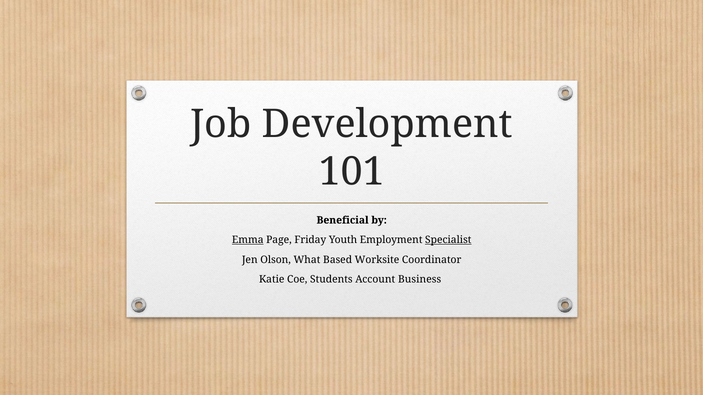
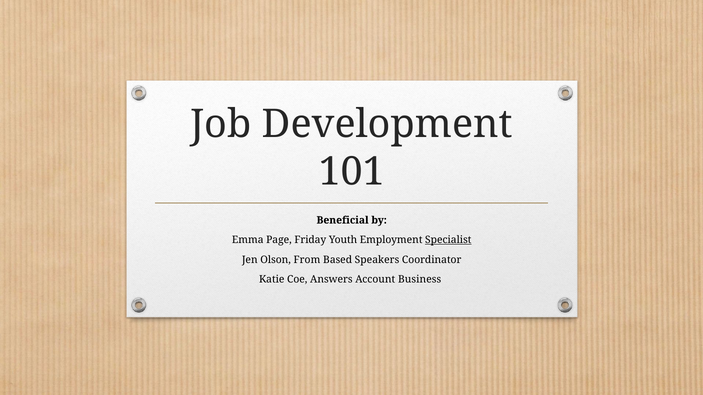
Emma underline: present -> none
What: What -> From
Worksite: Worksite -> Speakers
Students: Students -> Answers
